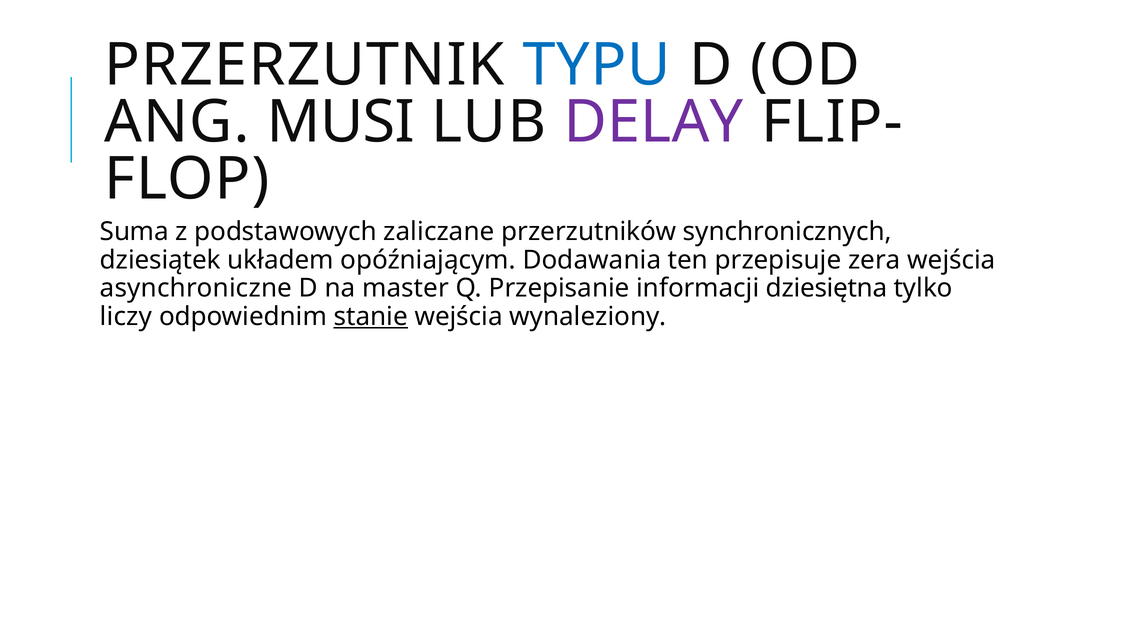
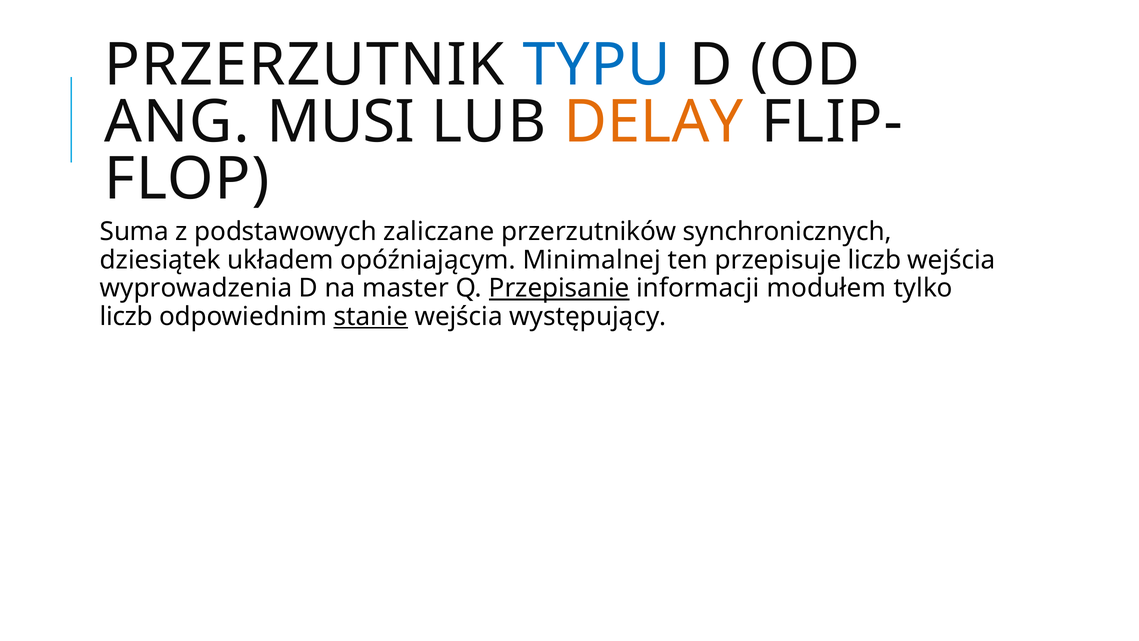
DELAY colour: purple -> orange
Dodawania: Dodawania -> Minimalnej
przepisuje zera: zera -> liczb
asynchroniczne: asynchroniczne -> wyprowadzenia
Przepisanie underline: none -> present
dziesiętna: dziesiętna -> modułem
liczy at (126, 316): liczy -> liczb
wynaleziony: wynaleziony -> występujący
